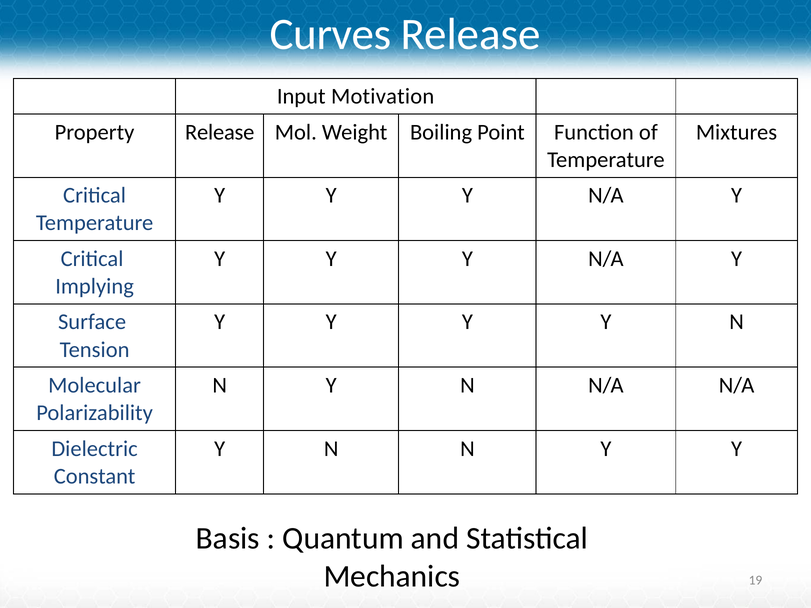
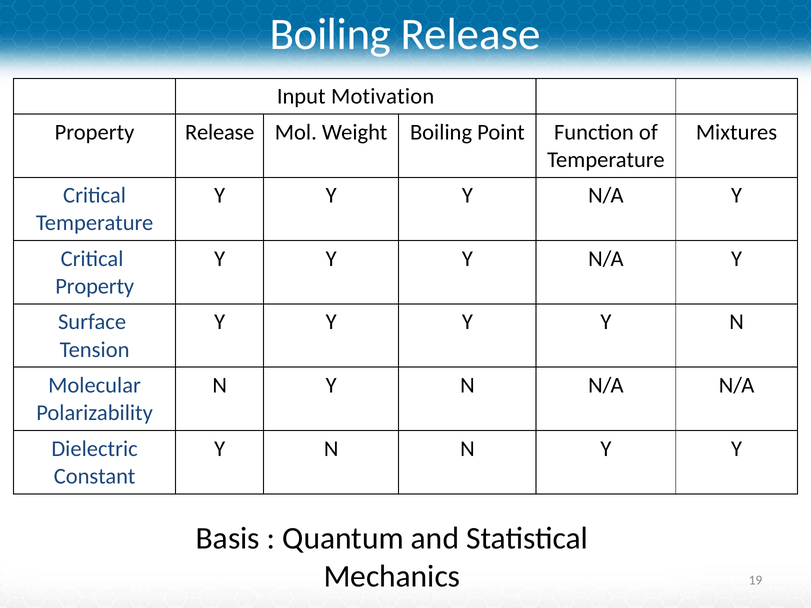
Curves at (330, 34): Curves -> Boiling
Implying at (95, 286): Implying -> Property
